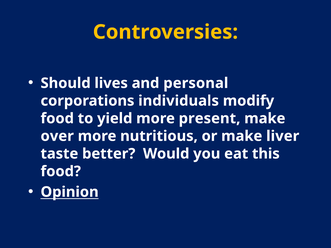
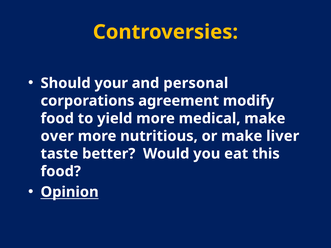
lives: lives -> your
individuals: individuals -> agreement
present: present -> medical
